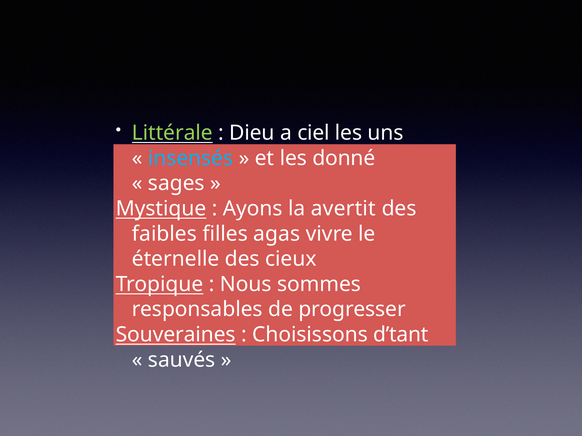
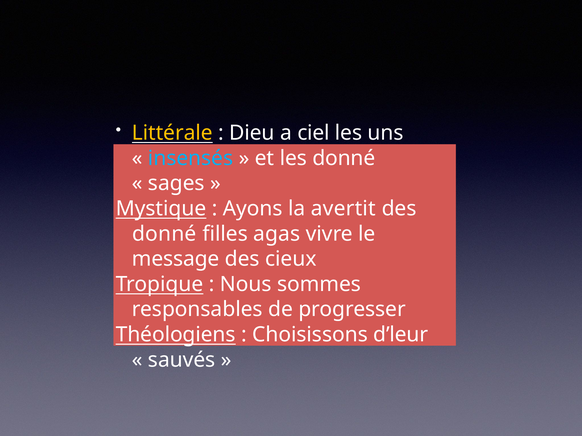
Littérale colour: light green -> yellow
faibles at (164, 234): faibles -> donné
éternelle: éternelle -> message
Souveraines: Souveraines -> Théologiens
d’tant: d’tant -> d’leur
